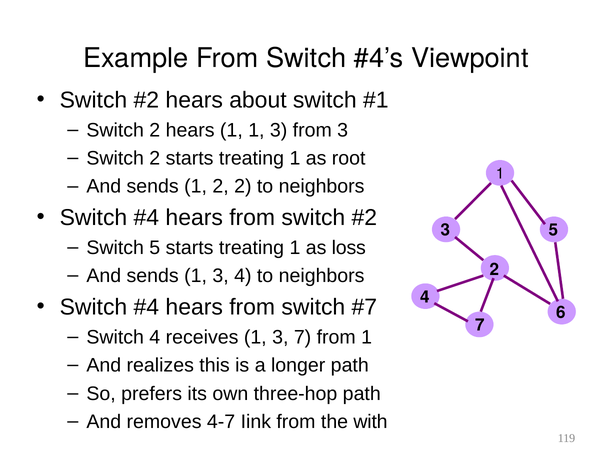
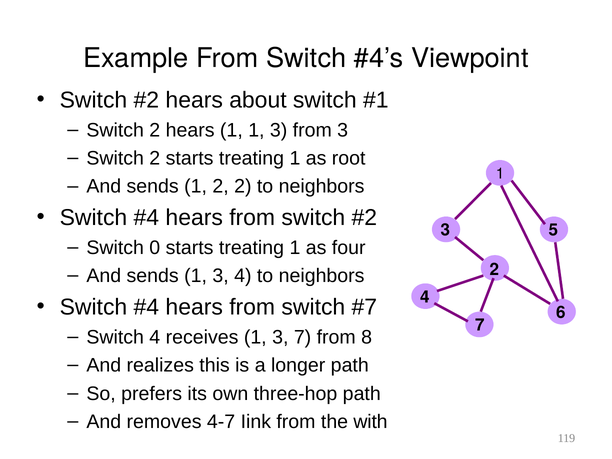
Switch 5: 5 -> 0
loss: loss -> four
from 1: 1 -> 8
